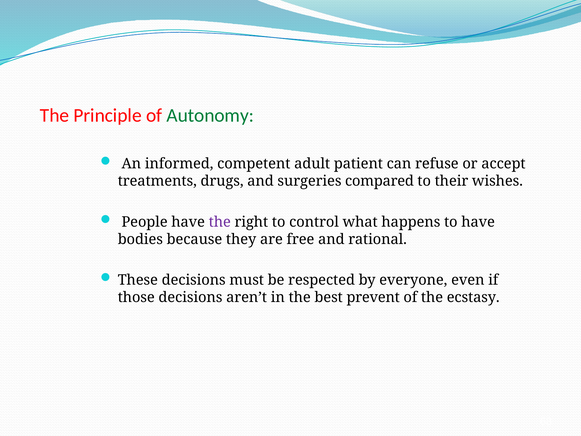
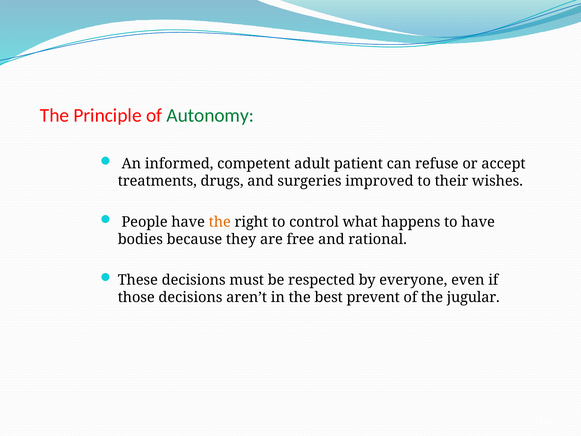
compared: compared -> improved
the at (220, 222) colour: purple -> orange
ecstasy: ecstasy -> jugular
